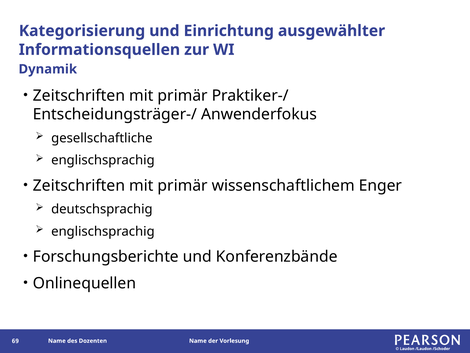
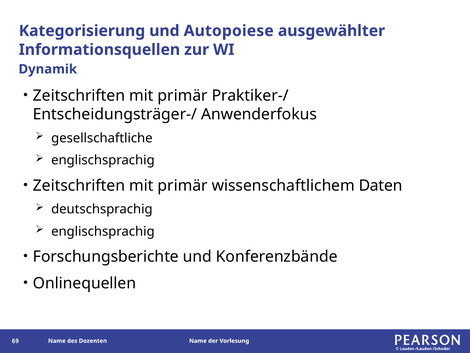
Einrichtung: Einrichtung -> Autopoiese
Enger: Enger -> Daten
